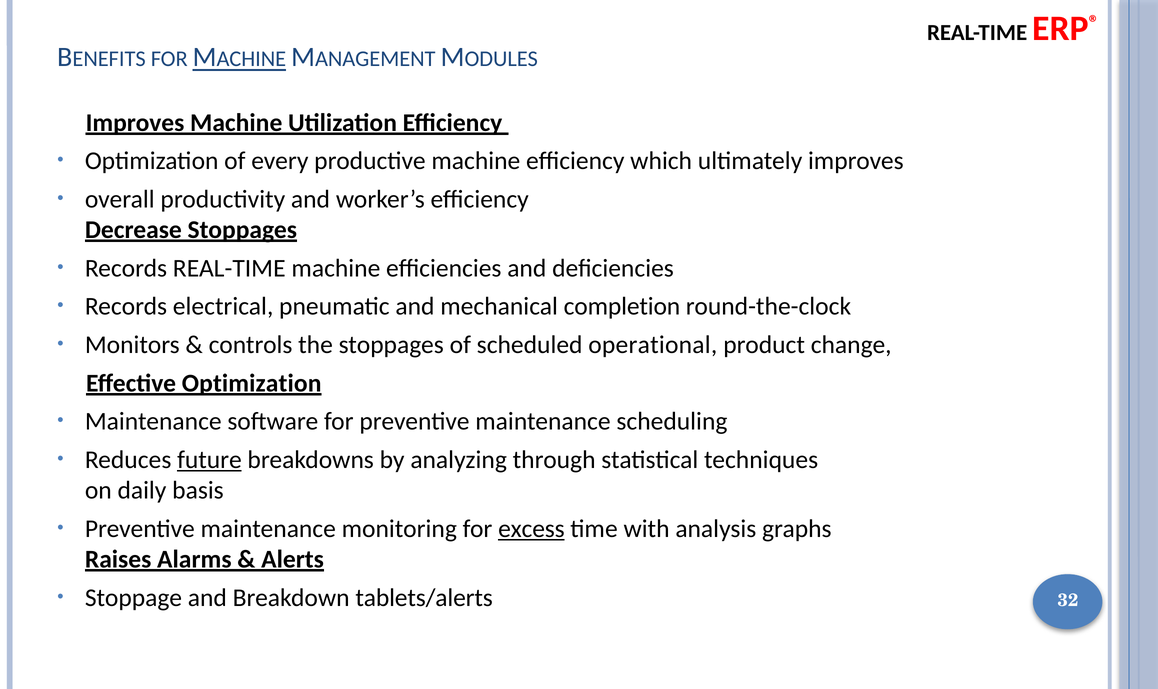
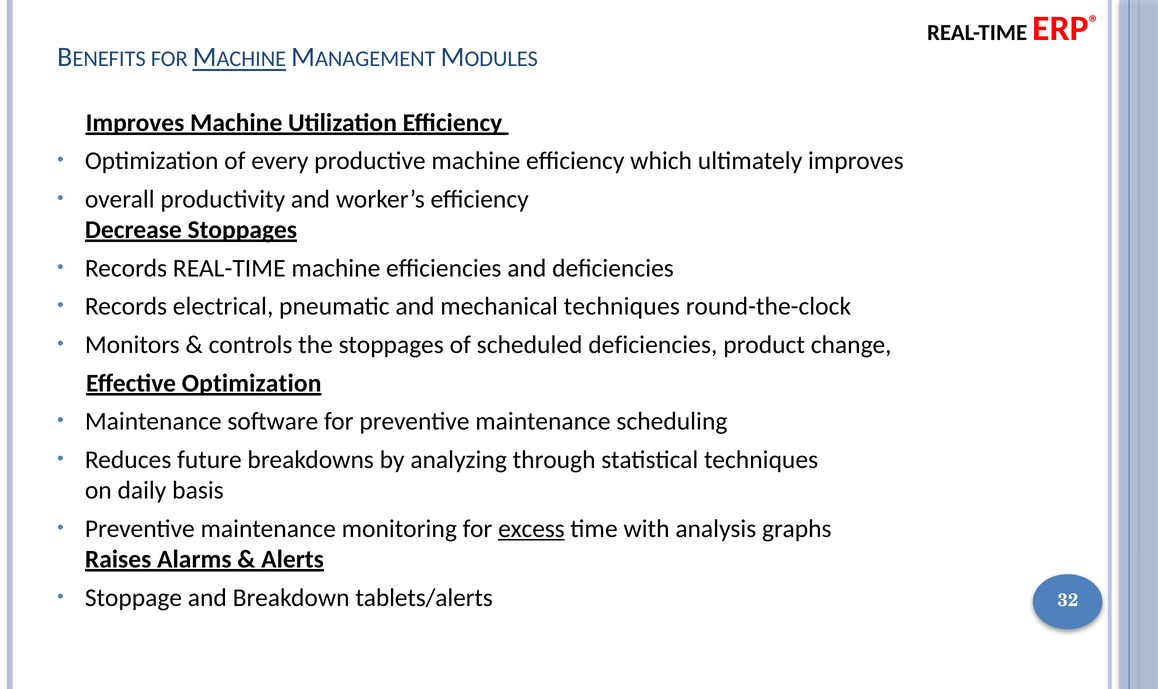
mechanical completion: completion -> techniques
scheduled operational: operational -> deficiencies
future underline: present -> none
